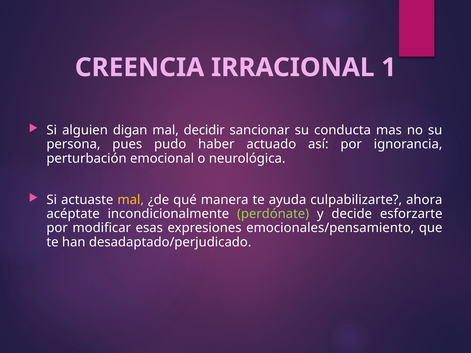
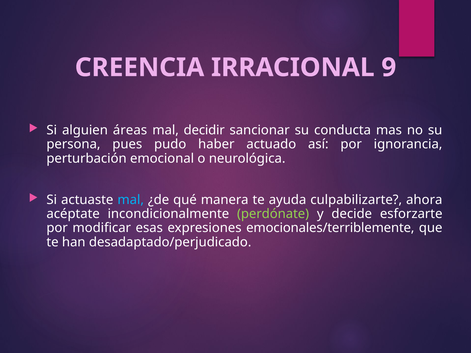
1: 1 -> 9
digan: digan -> áreas
mal at (131, 200) colour: yellow -> light blue
emocionales/pensamiento: emocionales/pensamiento -> emocionales/terriblemente
